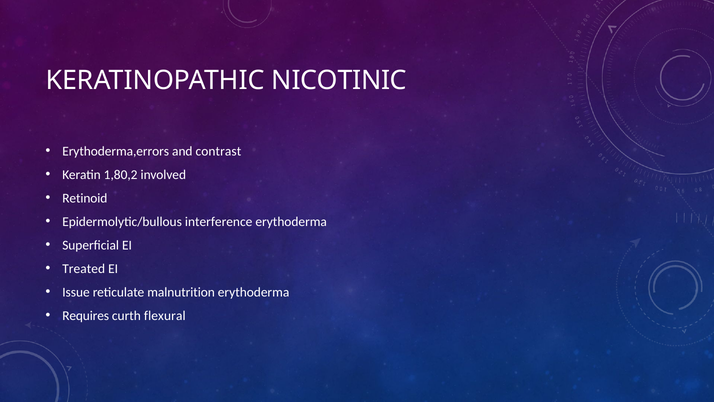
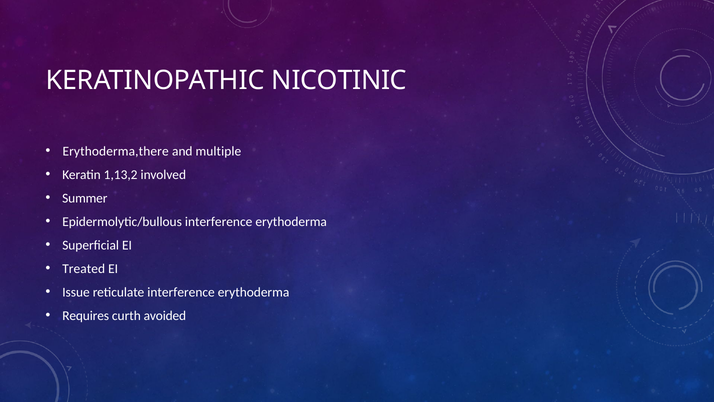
Erythoderma,errors: Erythoderma,errors -> Erythoderma,there
contrast: contrast -> multiple
1,80,2: 1,80,2 -> 1,13,2
Retinoid: Retinoid -> Summer
reticulate malnutrition: malnutrition -> interference
flexural: flexural -> avoided
